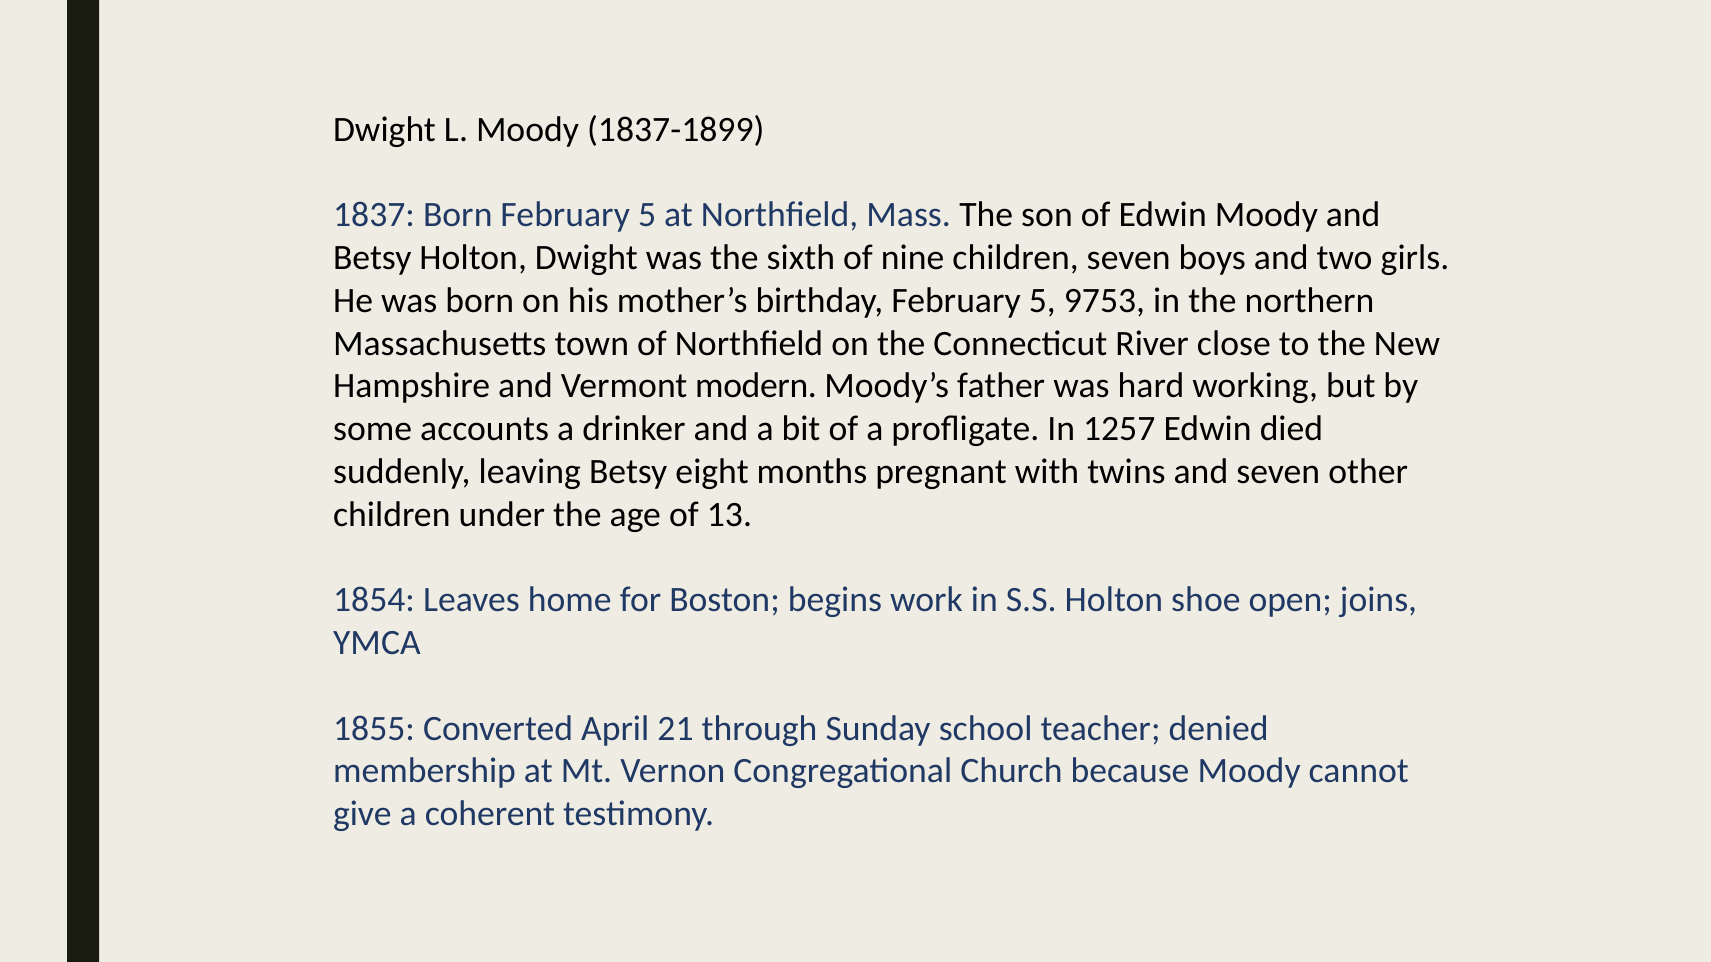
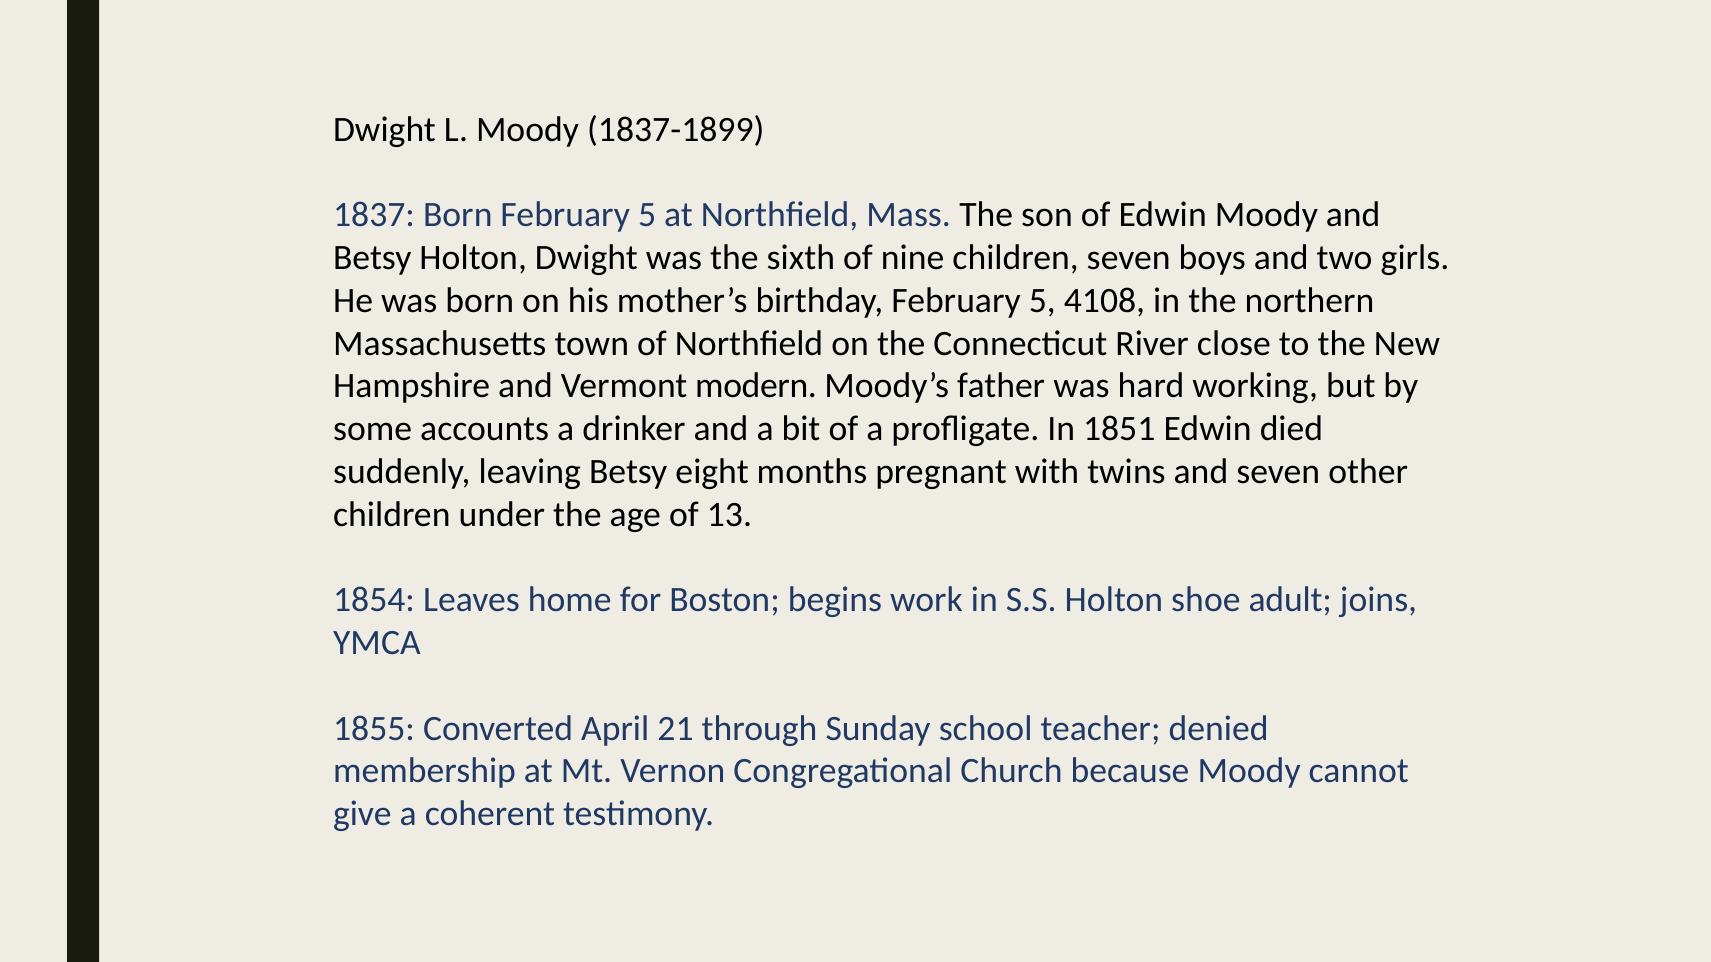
9753: 9753 -> 4108
1257: 1257 -> 1851
open: open -> adult
